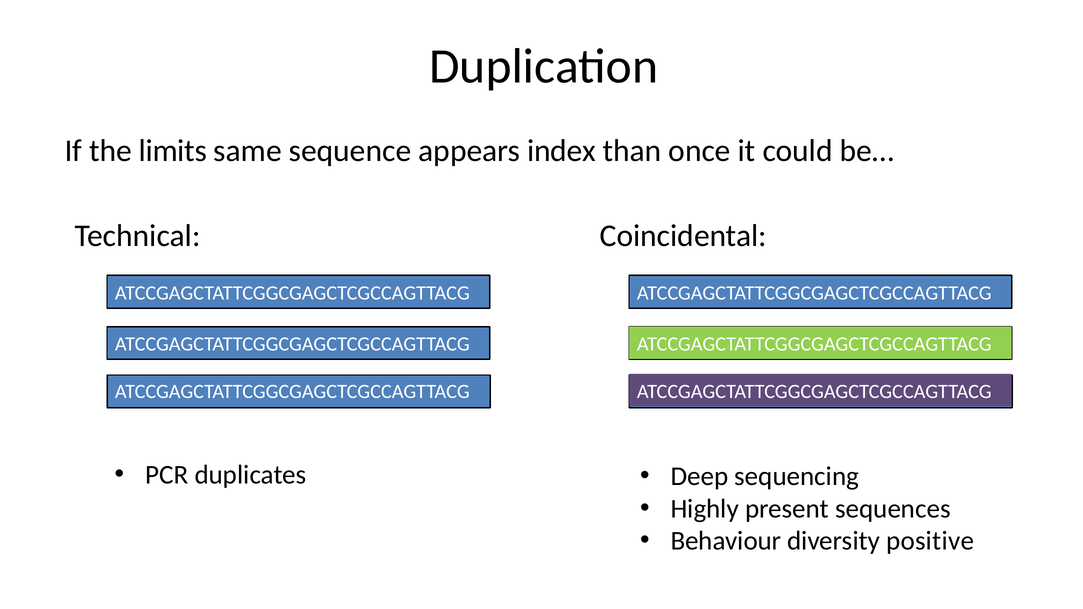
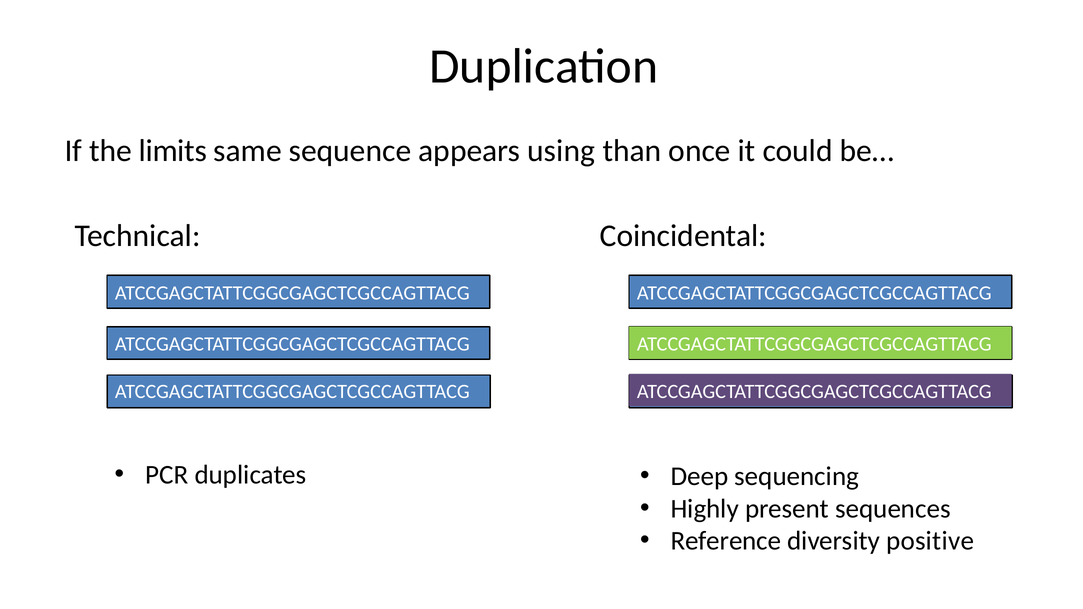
index: index -> using
Behaviour: Behaviour -> Reference
